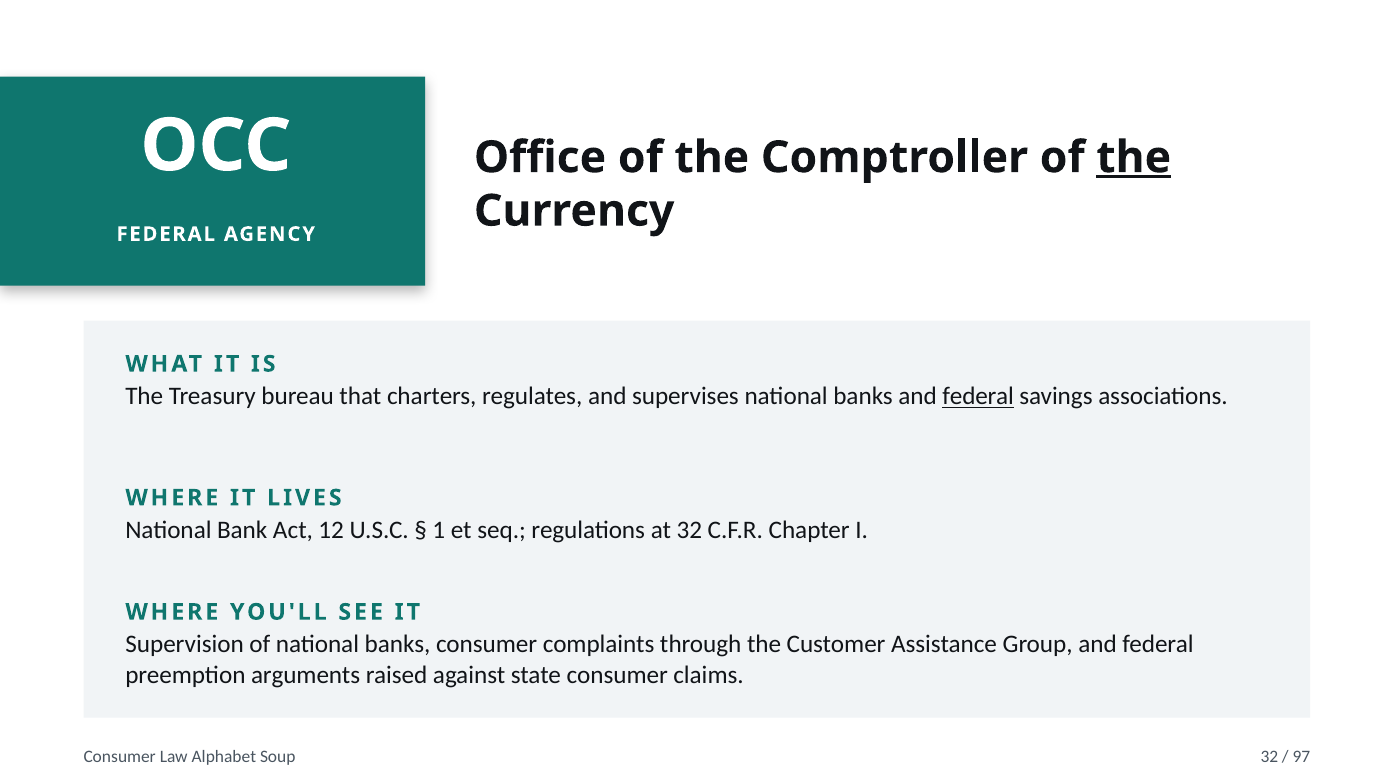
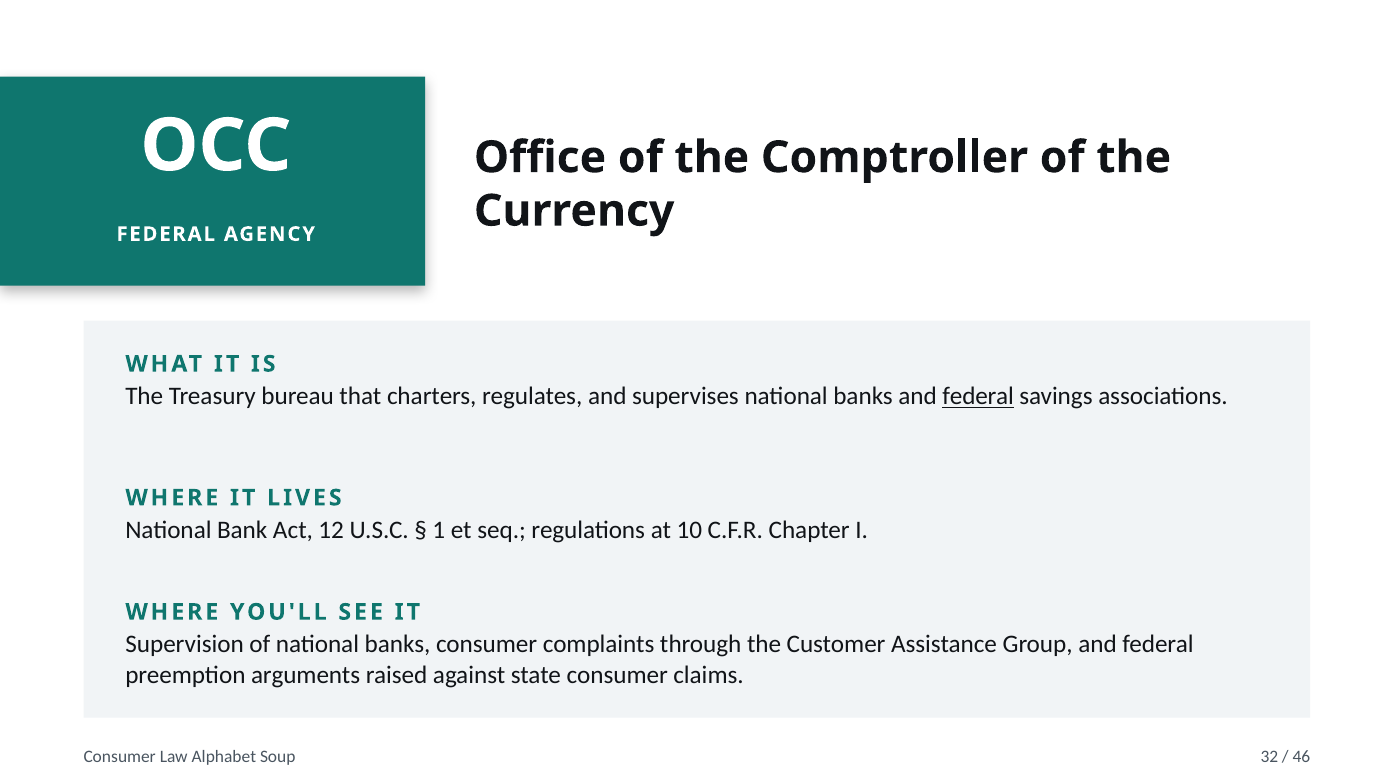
the at (1134, 158) underline: present -> none
at 32: 32 -> 10
97: 97 -> 46
